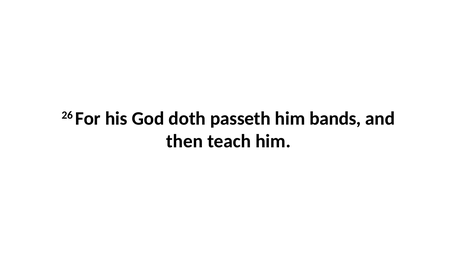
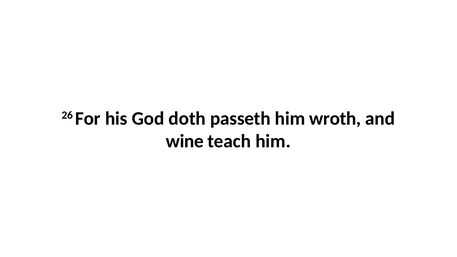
bands: bands -> wroth
then: then -> wine
